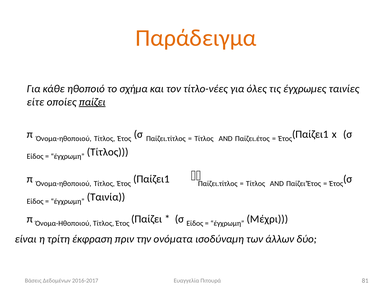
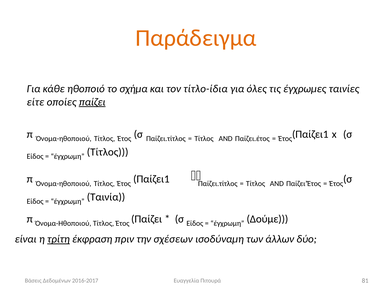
τίτλο-νέες: τίτλο-νέες -> τίτλο-ίδια
Μέχρι: Μέχρι -> Δούμε
τρίτη underline: none -> present
ονόματα: ονόματα -> σχέσεων
